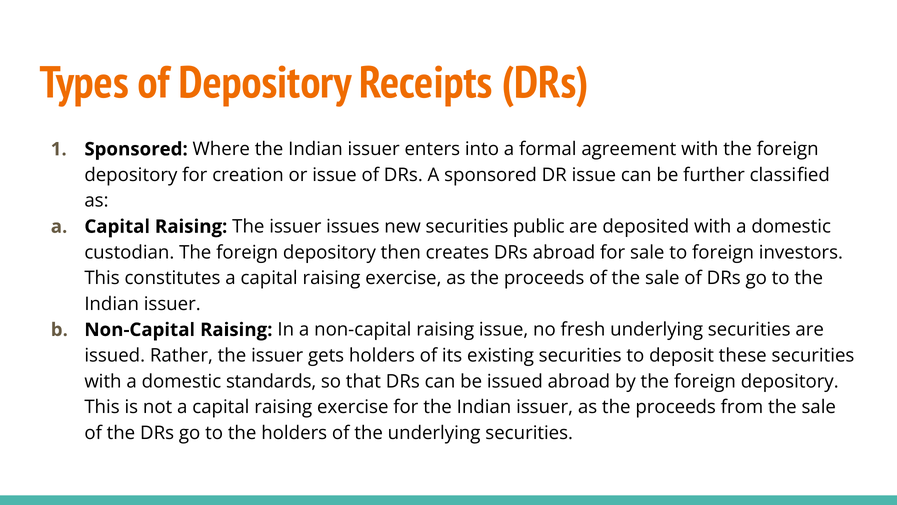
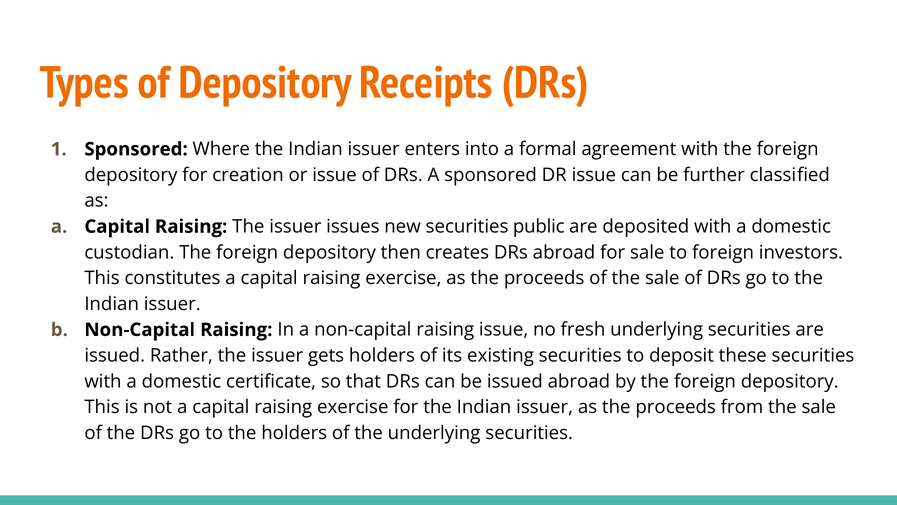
standards: standards -> certificate
